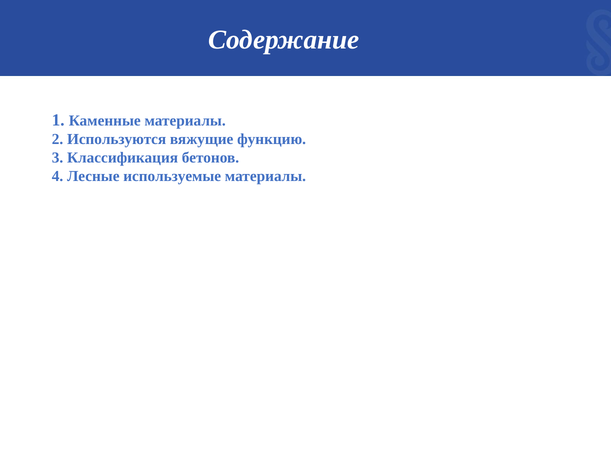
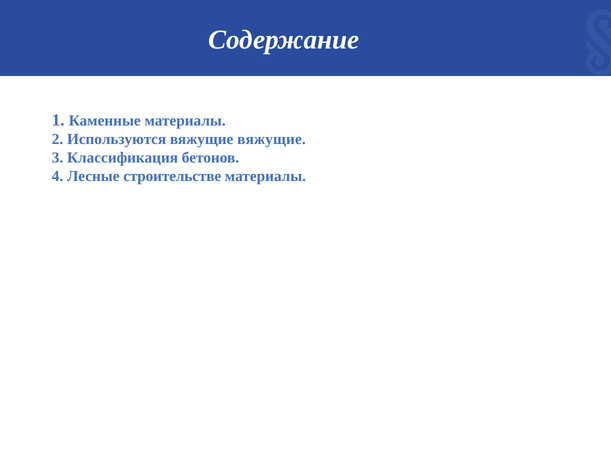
вяжущие функцию: функцию -> вяжущие
используемые: используемые -> строительстве
